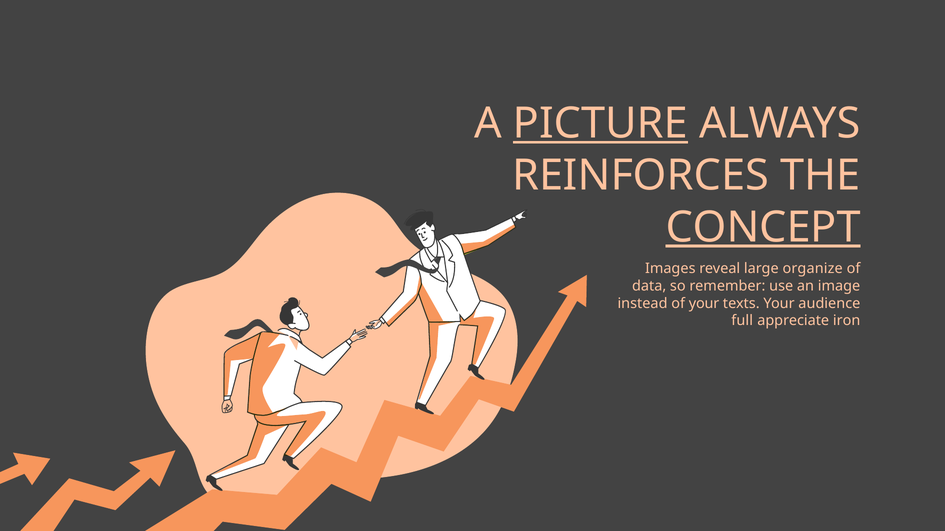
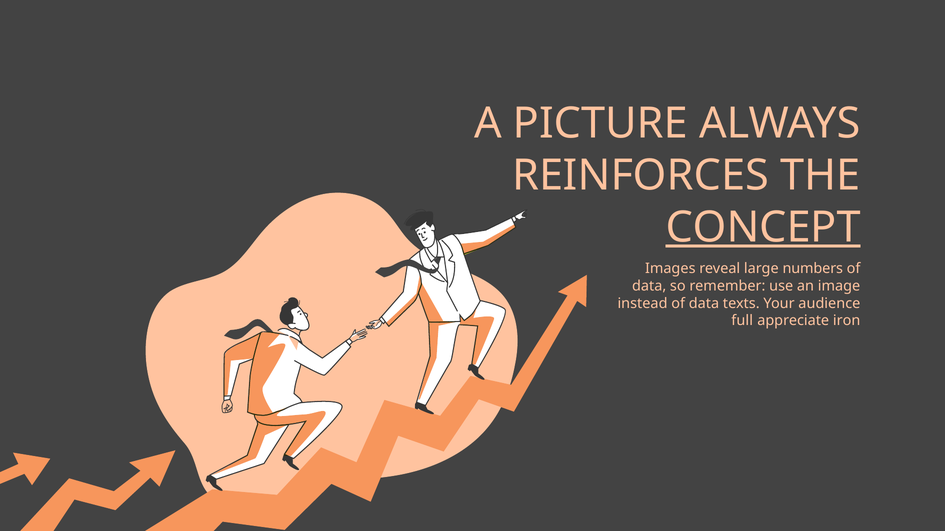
PICTURE underline: present -> none
organize: organize -> numbers
instead of your: your -> data
